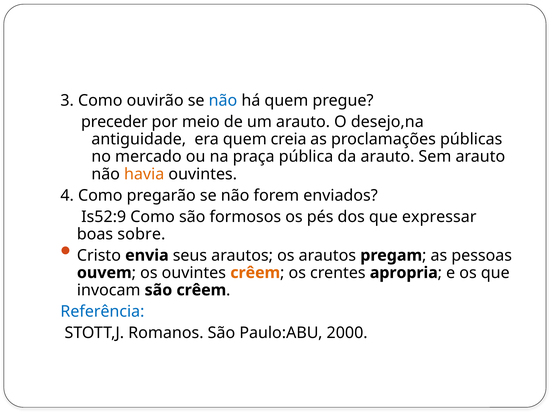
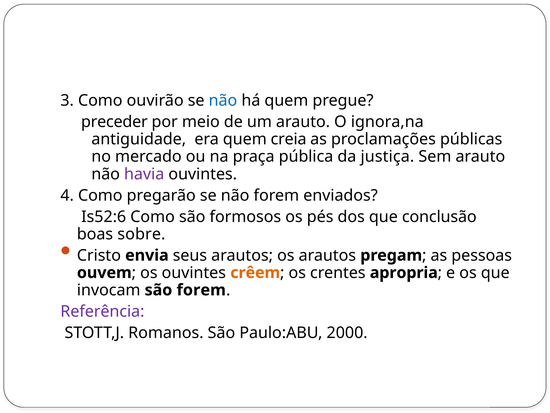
desejo,na: desejo,na -> ignora,na
da arauto: arauto -> justiça
havia colour: orange -> purple
Is52:9: Is52:9 -> Is52:6
expressar: expressar -> conclusão
são crêem: crêem -> forem
Referência colour: blue -> purple
